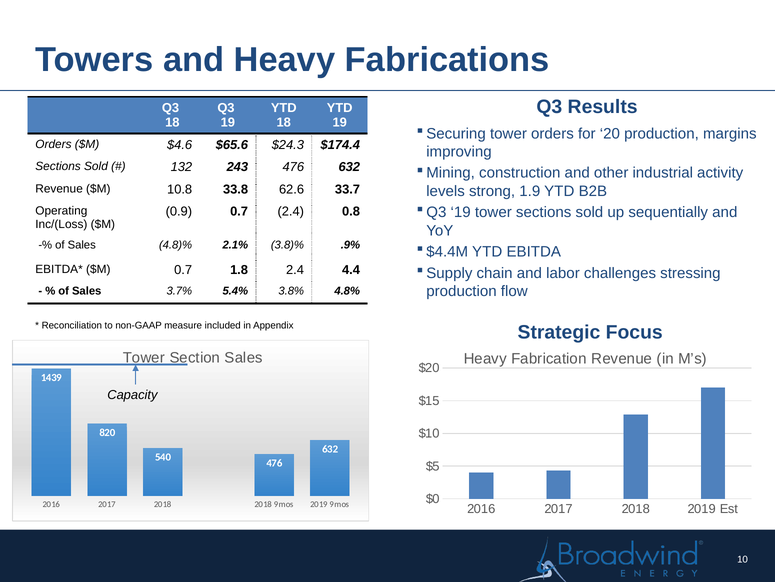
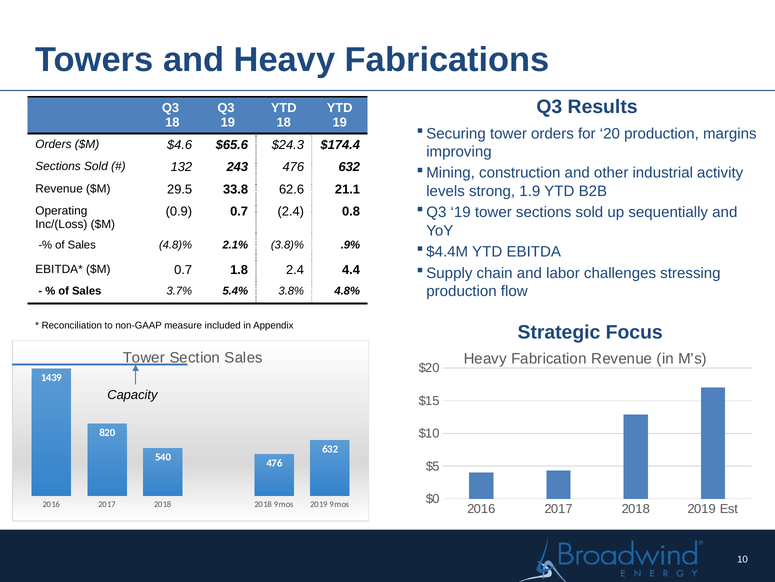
10.8: 10.8 -> 29.5
33.7: 33.7 -> 21.1
